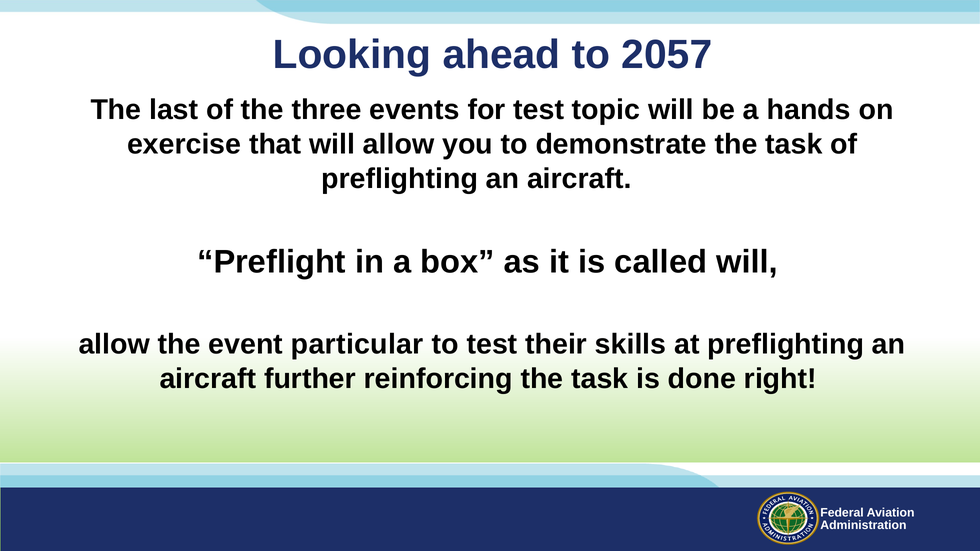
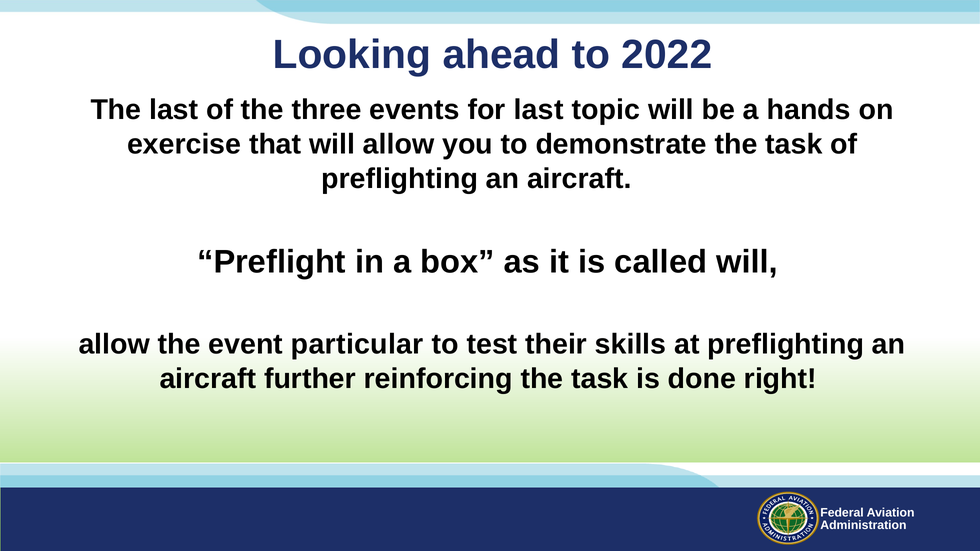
2057: 2057 -> 2022
for test: test -> last
